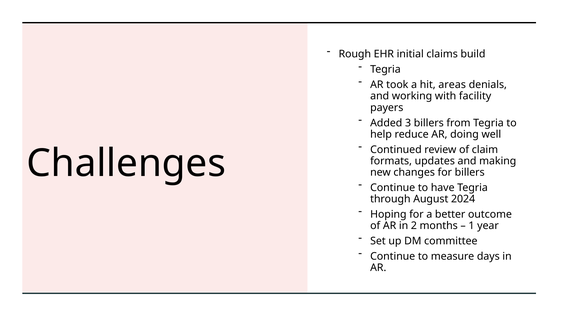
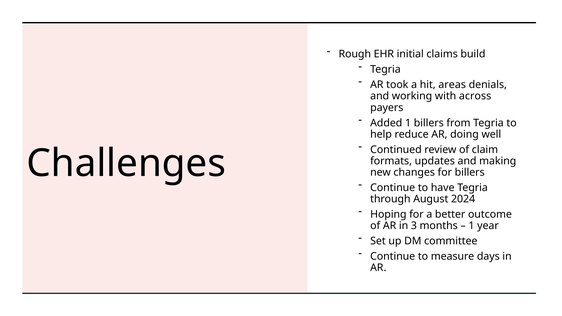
facility: facility -> across
Added 3: 3 -> 1
2: 2 -> 3
